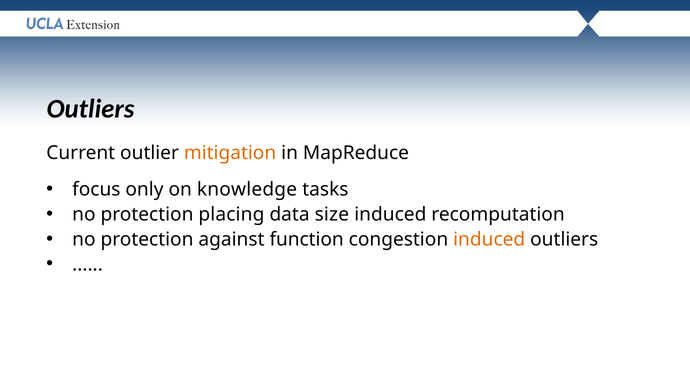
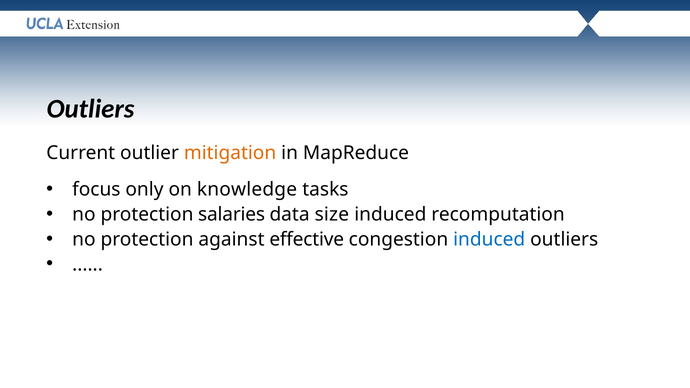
placing: placing -> salaries
function: function -> effective
induced at (489, 239) colour: orange -> blue
